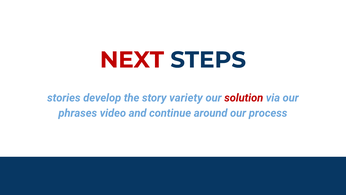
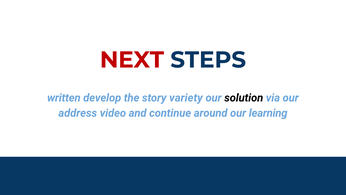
stories: stories -> written
solution colour: red -> black
phrases: phrases -> address
process: process -> learning
